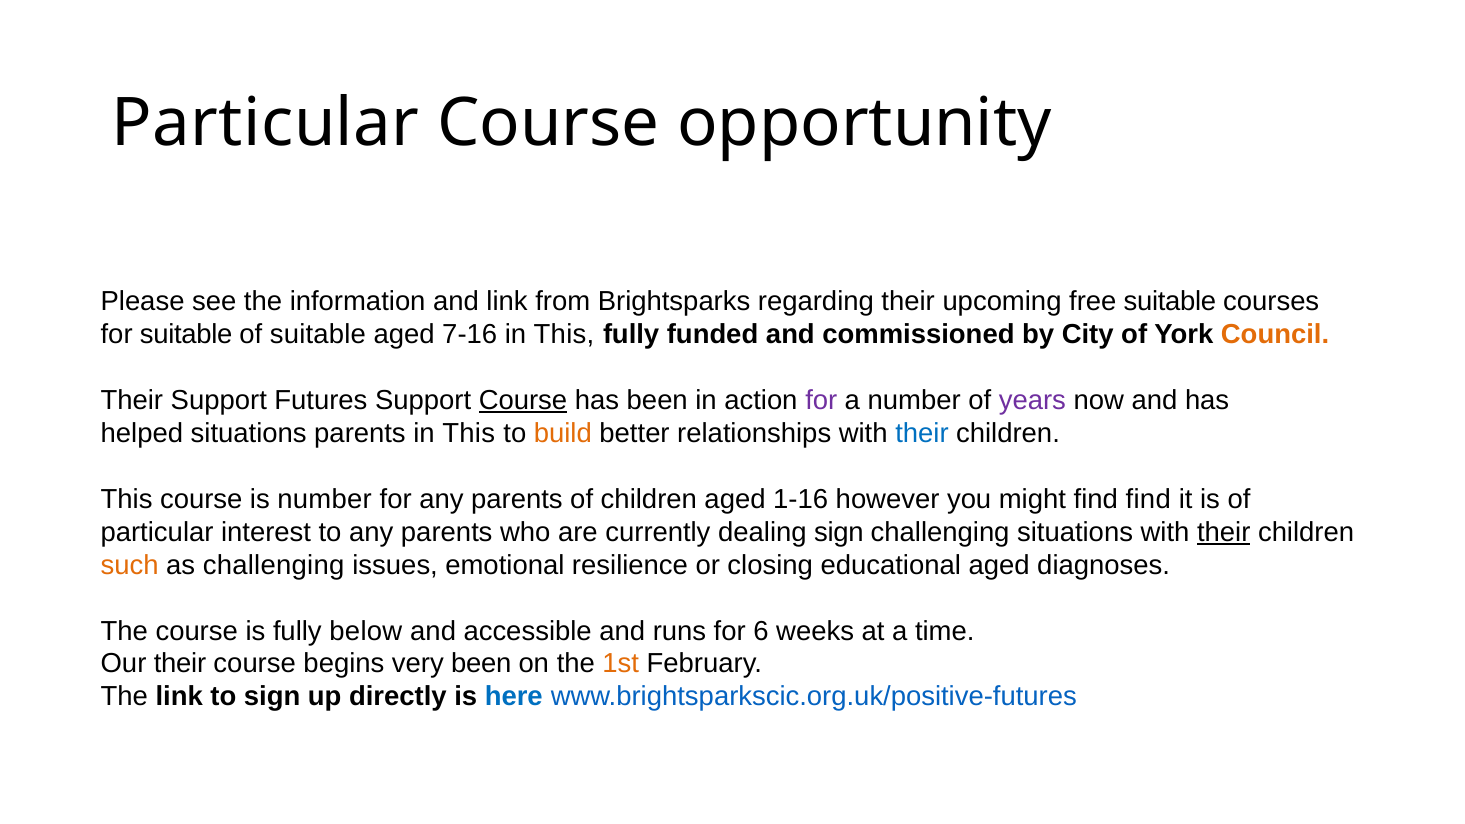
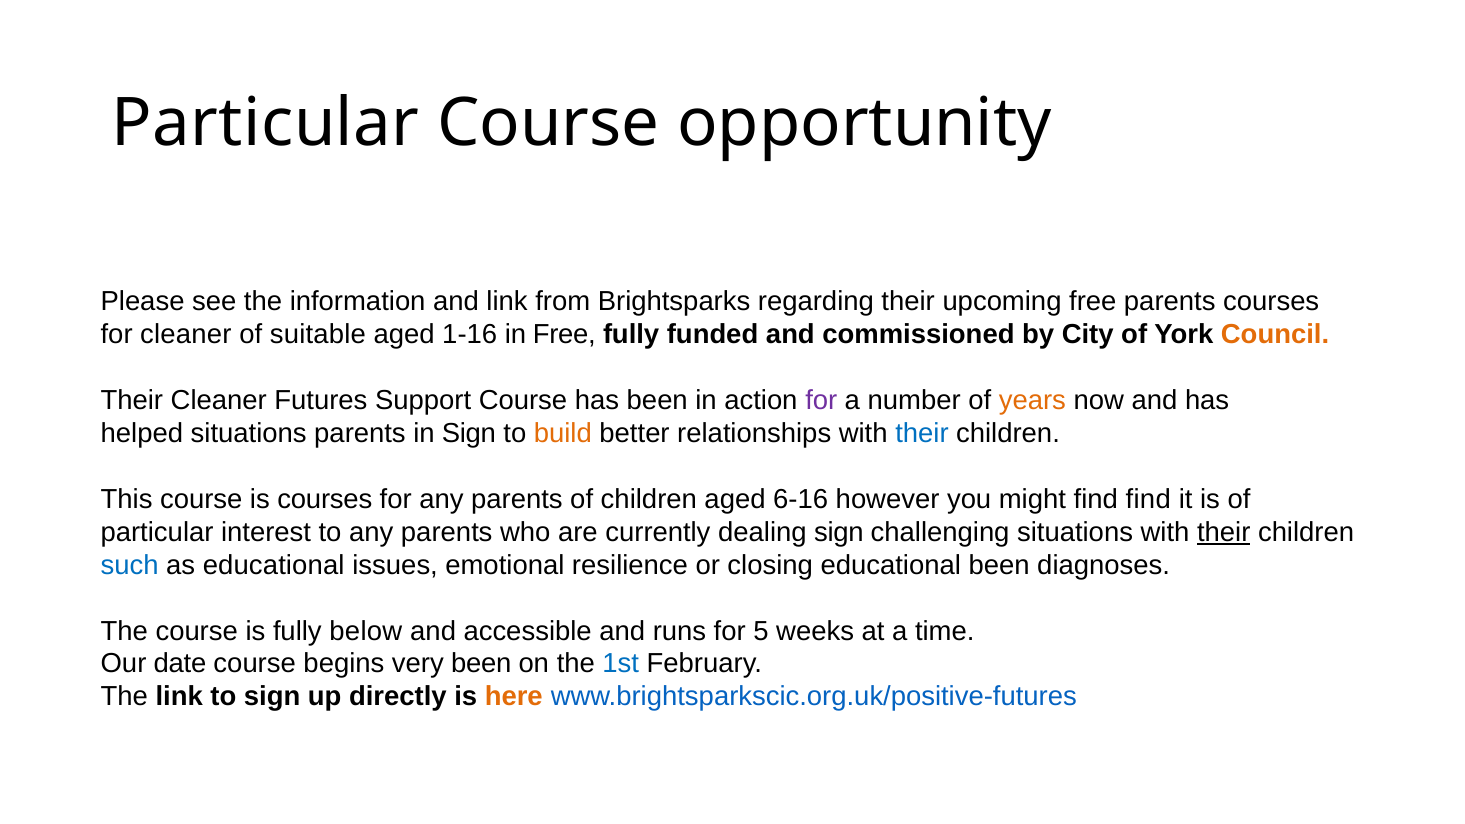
free suitable: suitable -> parents
for suitable: suitable -> cleaner
7-16: 7-16 -> 1-16
This at (564, 334): This -> Free
Their Support: Support -> Cleaner
Course at (523, 400) underline: present -> none
years colour: purple -> orange
parents in This: This -> Sign
is number: number -> courses
1-16: 1-16 -> 6-16
such colour: orange -> blue
as challenging: challenging -> educational
educational aged: aged -> been
6: 6 -> 5
Our their: their -> date
1st colour: orange -> blue
here colour: blue -> orange
